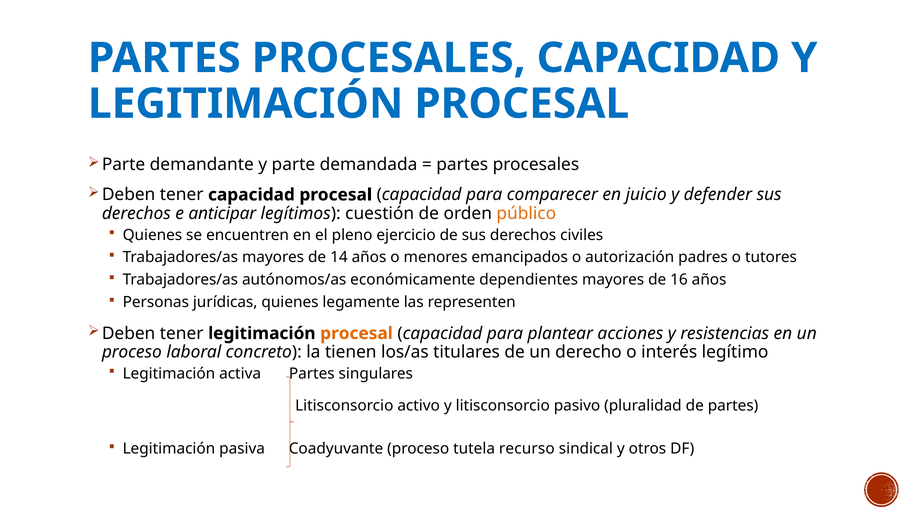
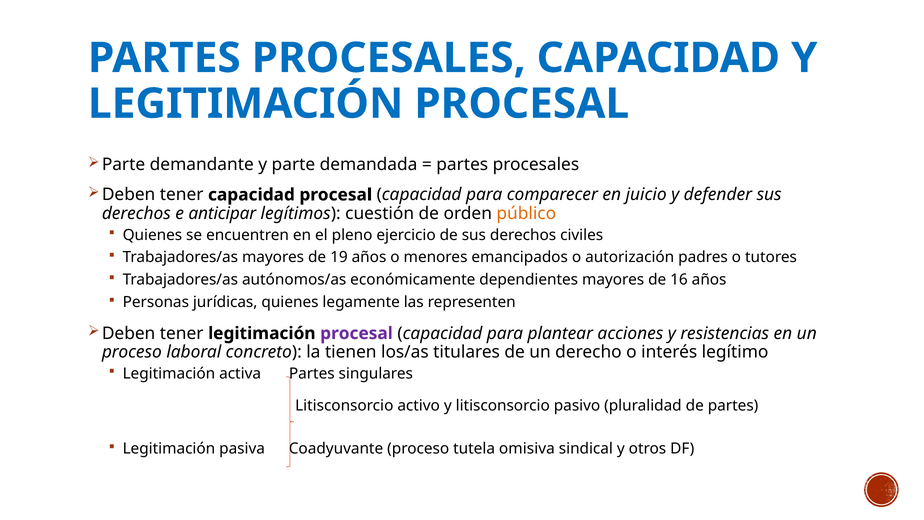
14: 14 -> 19
procesal at (356, 333) colour: orange -> purple
recurso: recurso -> omisiva
